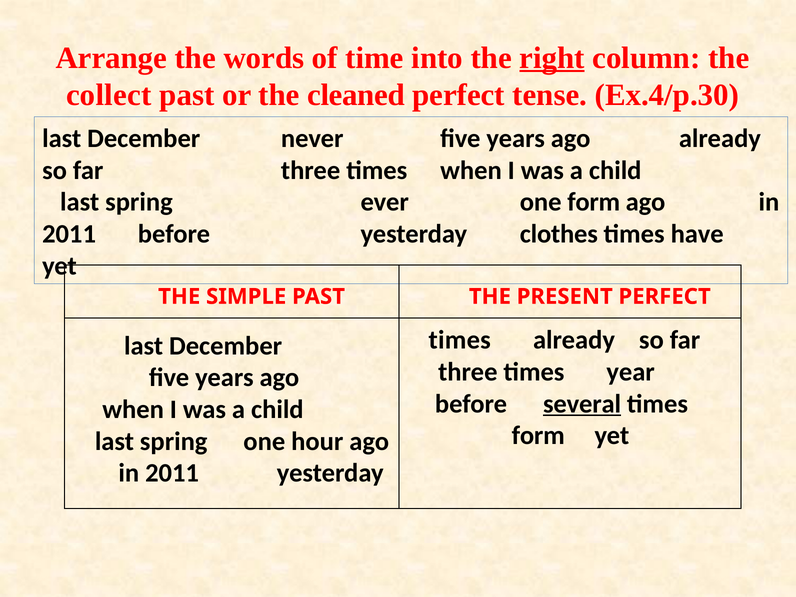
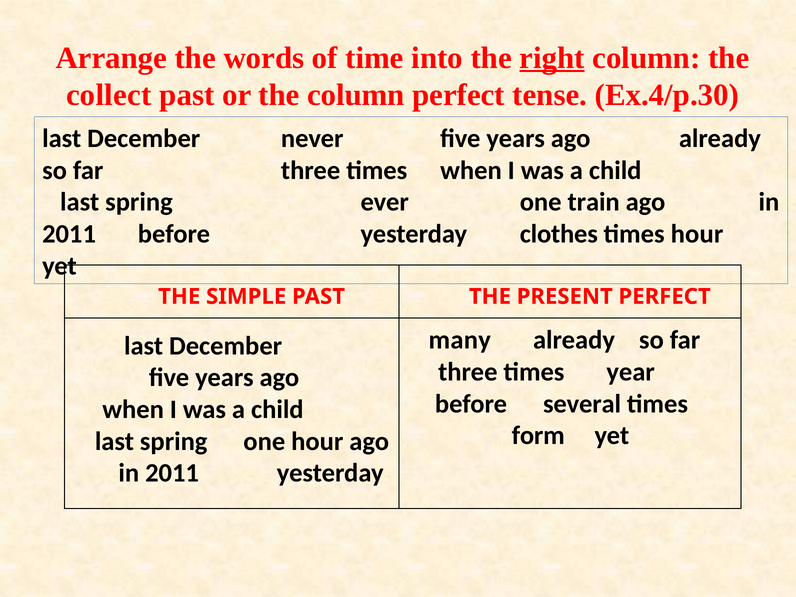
the cleaned: cleaned -> column
one form: form -> train
times have: have -> hour
times at (460, 340): times -> many
several underline: present -> none
